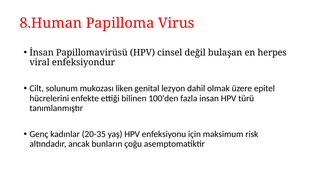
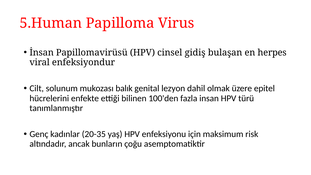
8.Human: 8.Human -> 5.Human
değil: değil -> gidiş
liken: liken -> balık
